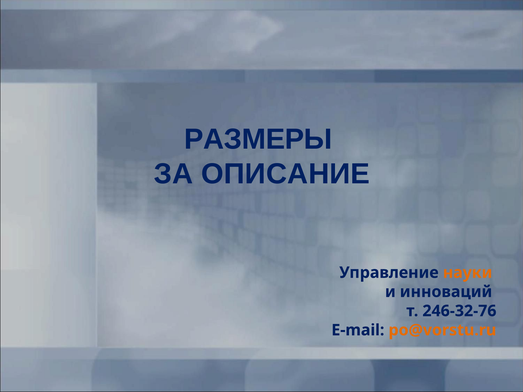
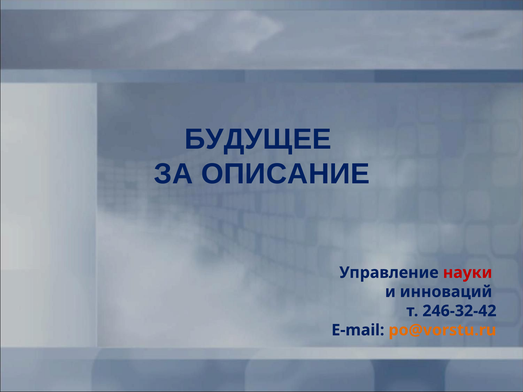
РАЗМЕРЫ: РАЗМЕРЫ -> БУДУЩЕЕ
науки colour: orange -> red
246-32-76: 246-32-76 -> 246-32-42
